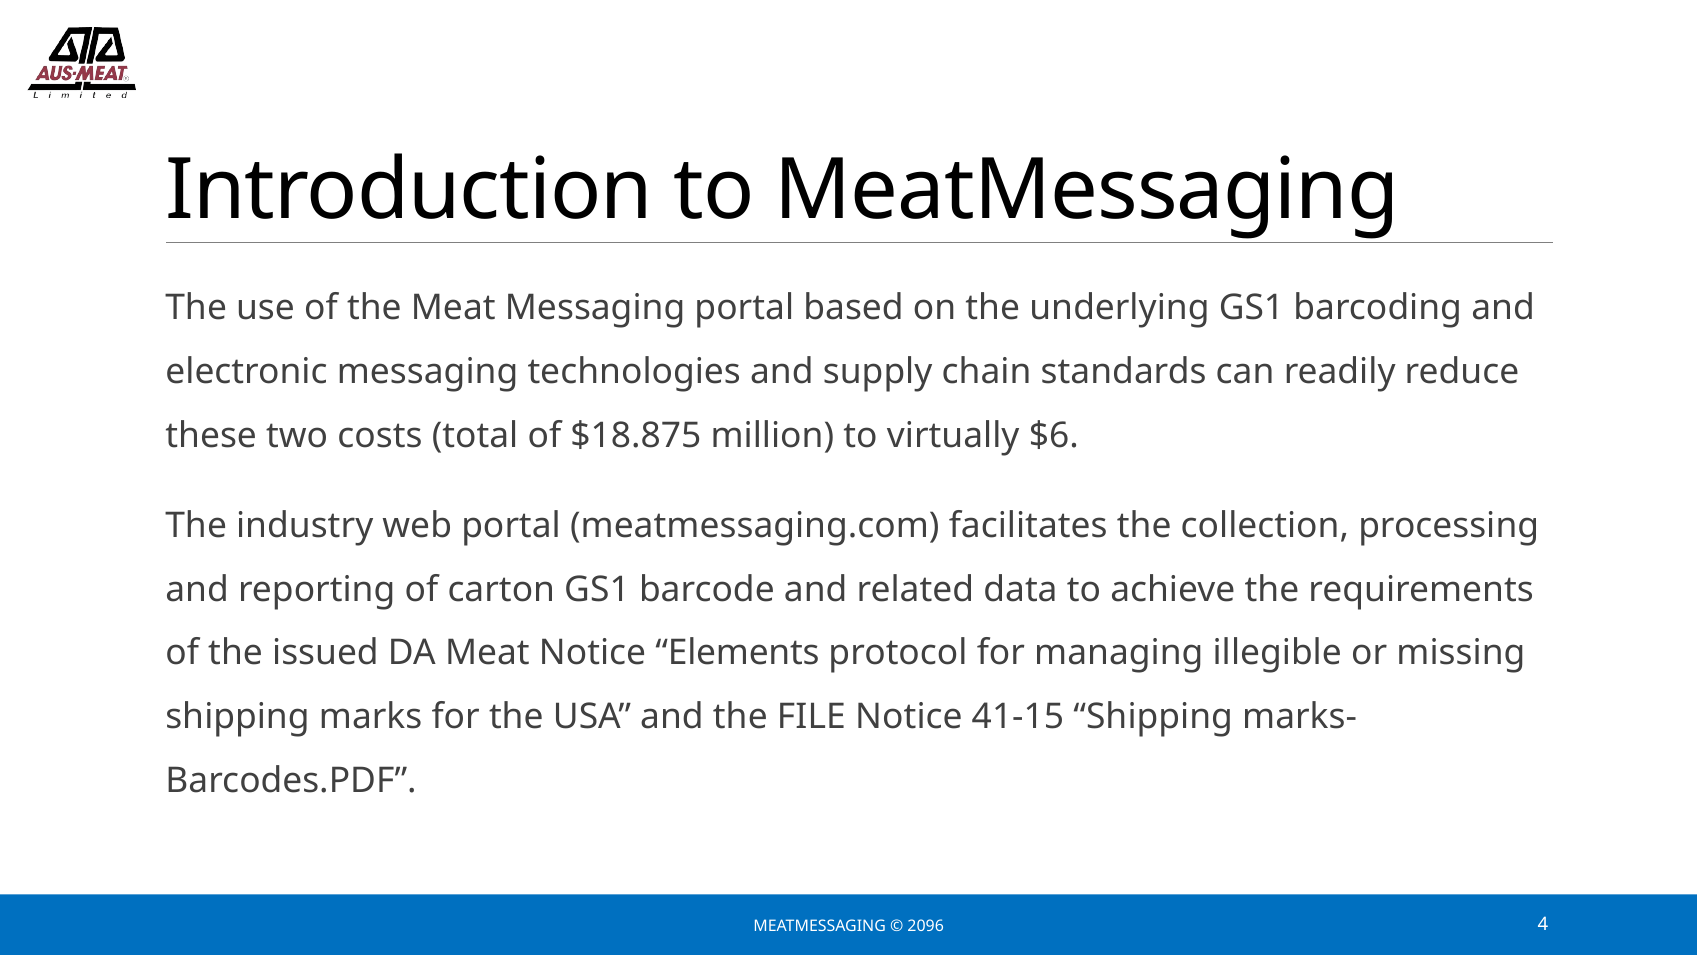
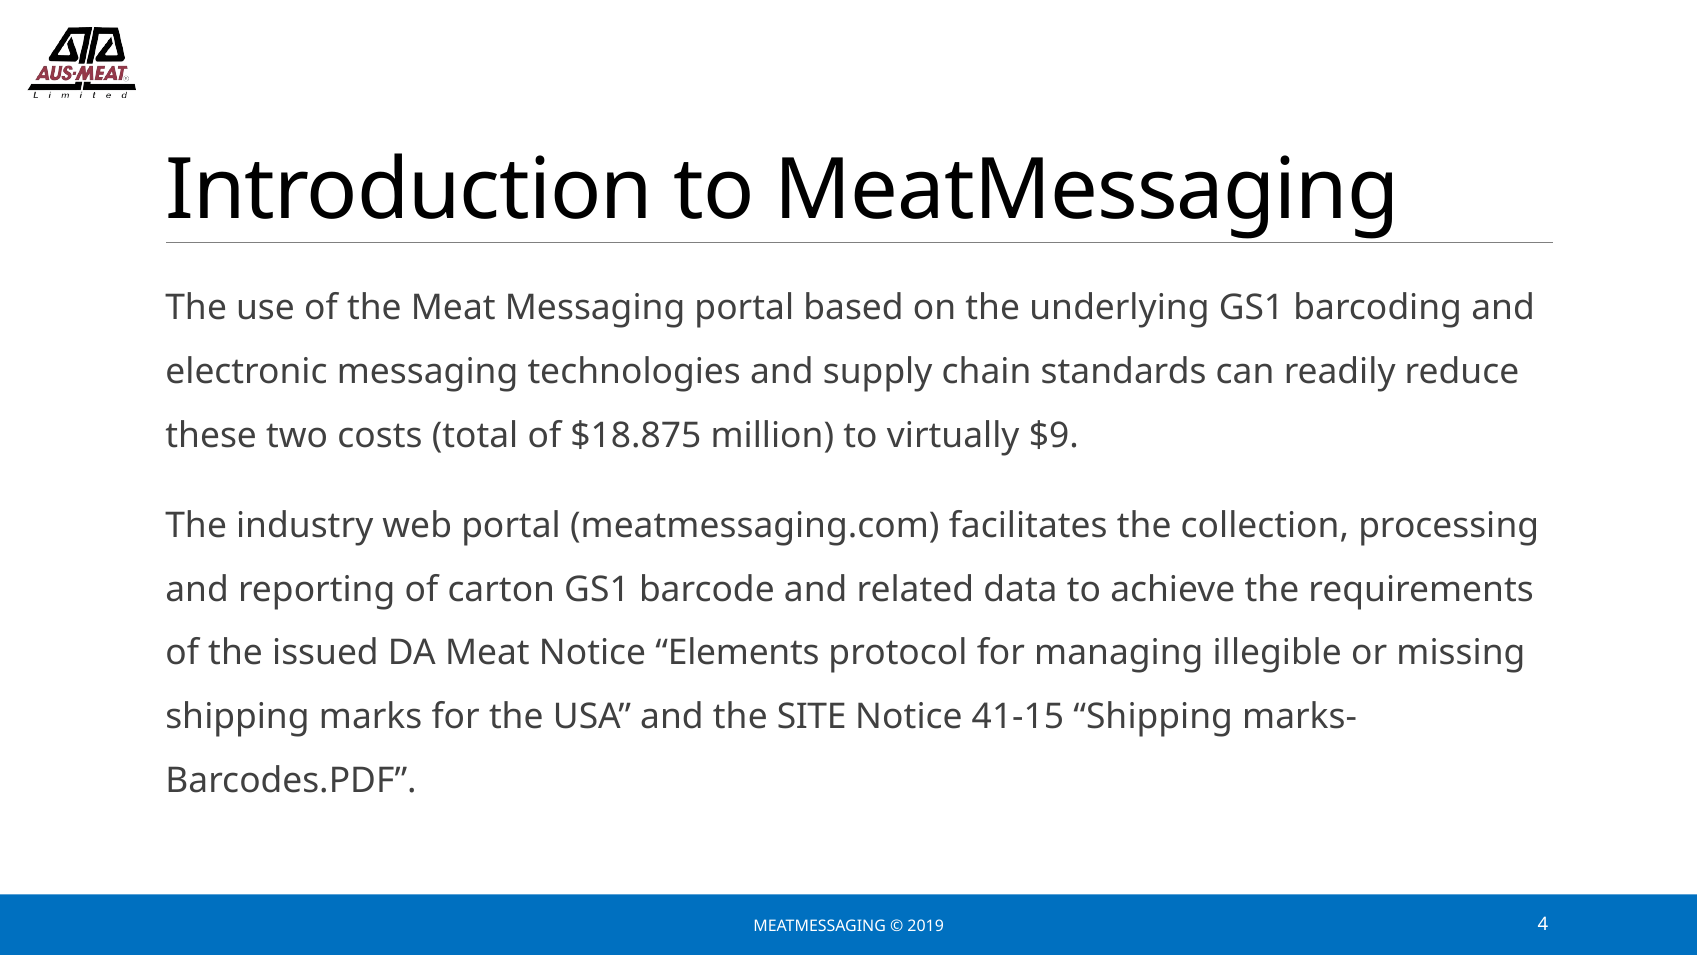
$6: $6 -> $9
FILE: FILE -> SITE
2096: 2096 -> 2019
